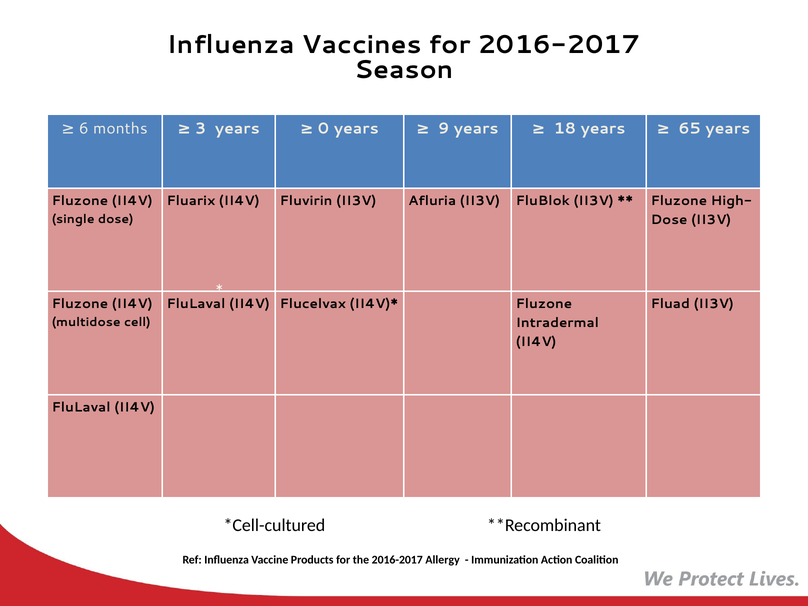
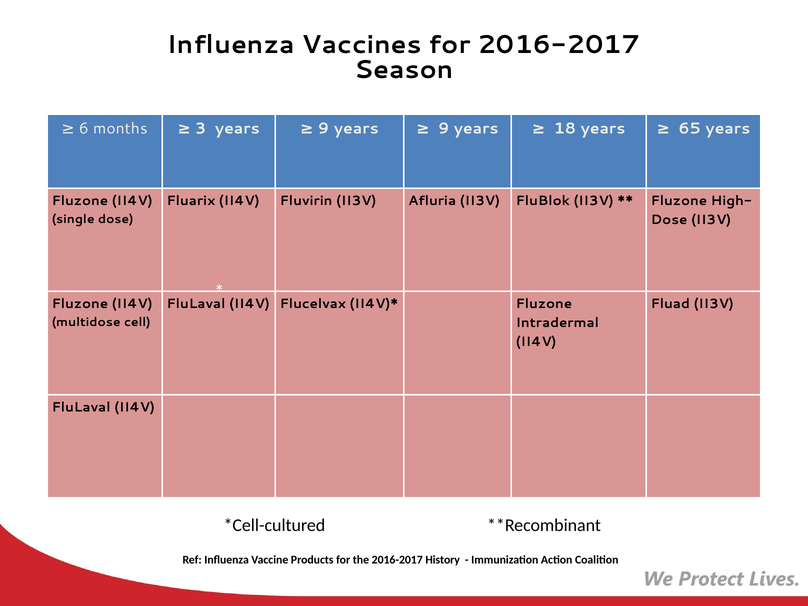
0 at (323, 129): 0 -> 9
Allergy: Allergy -> History
